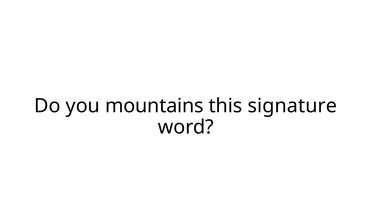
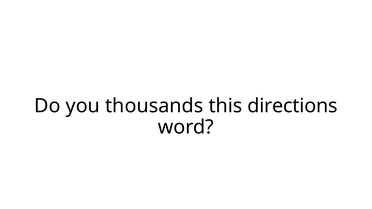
mountains: mountains -> thousands
signature: signature -> directions
